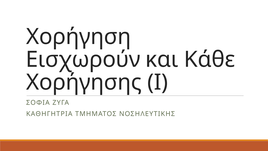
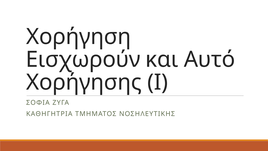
Κάθε: Κάθε -> Αυτό
